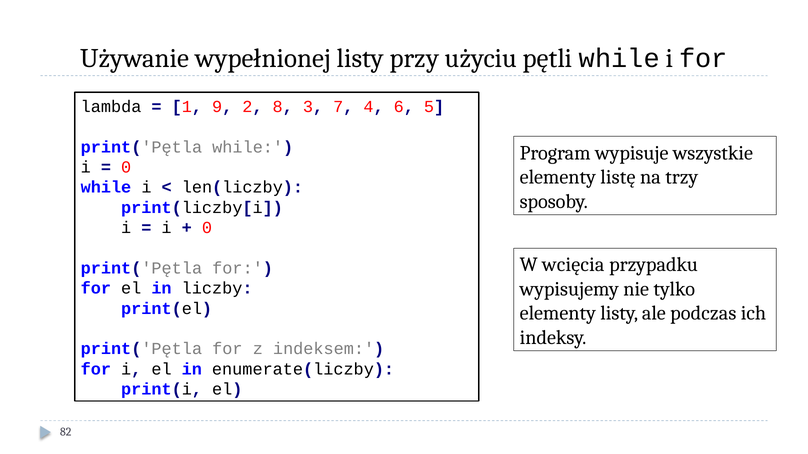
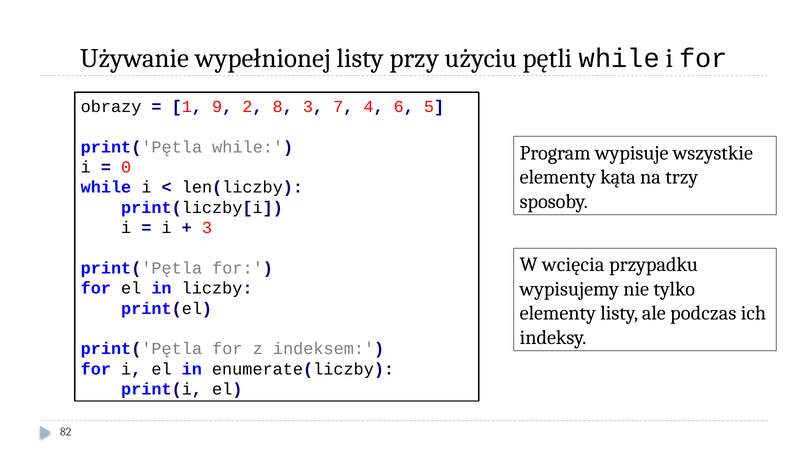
lambda: lambda -> obrazy
listę: listę -> kąta
0 at (207, 228): 0 -> 3
